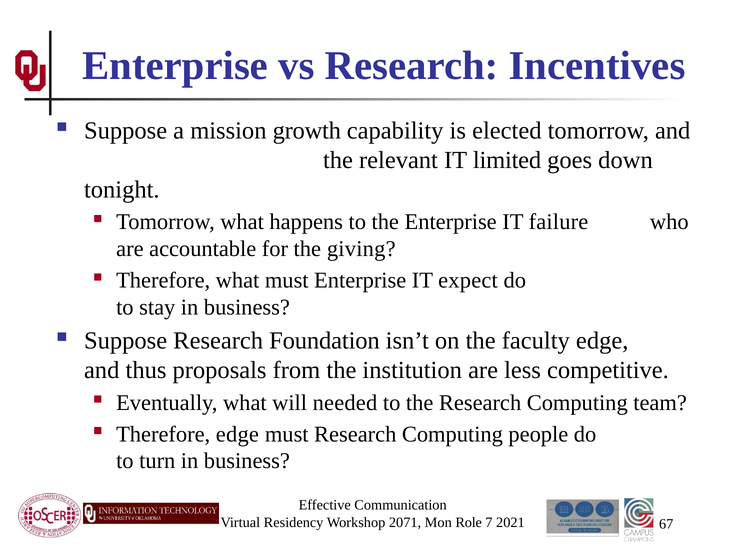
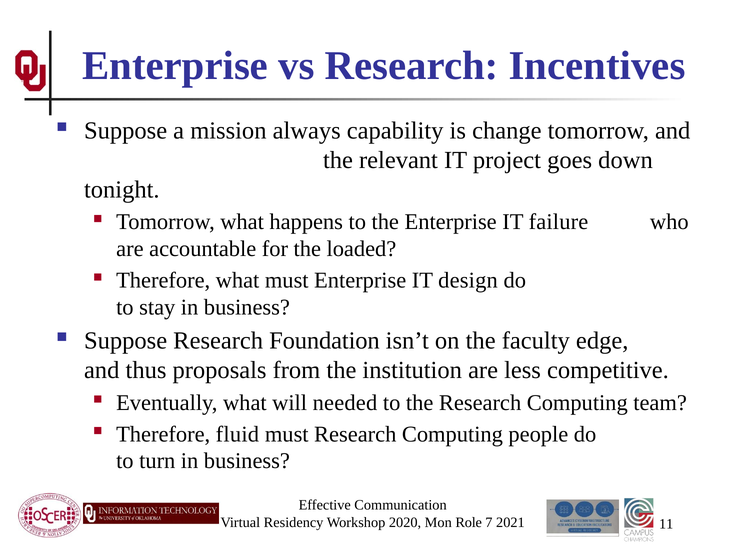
growth: growth -> always
elected: elected -> change
limited: limited -> project
giving: giving -> loaded
expect: expect -> design
Therefore edge: edge -> fluid
2071: 2071 -> 2020
67: 67 -> 11
